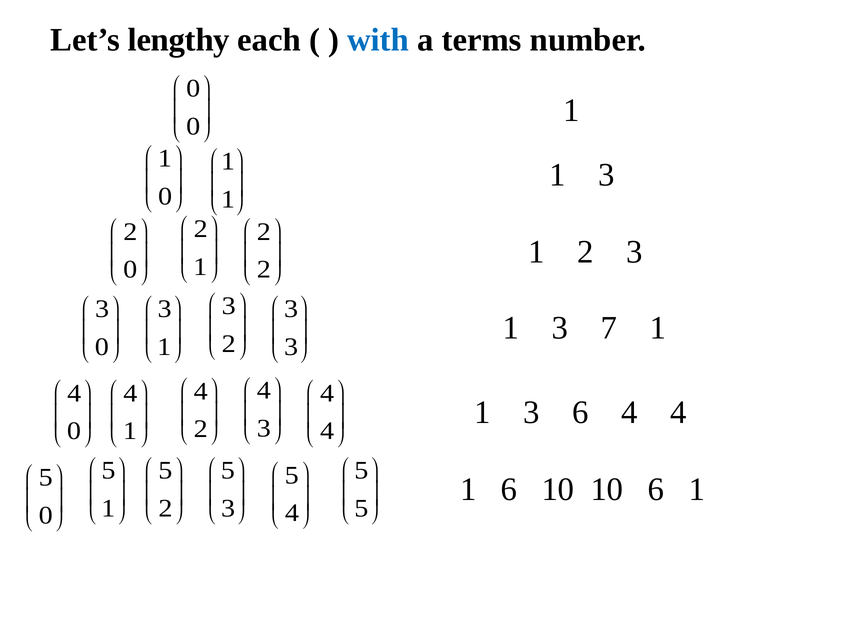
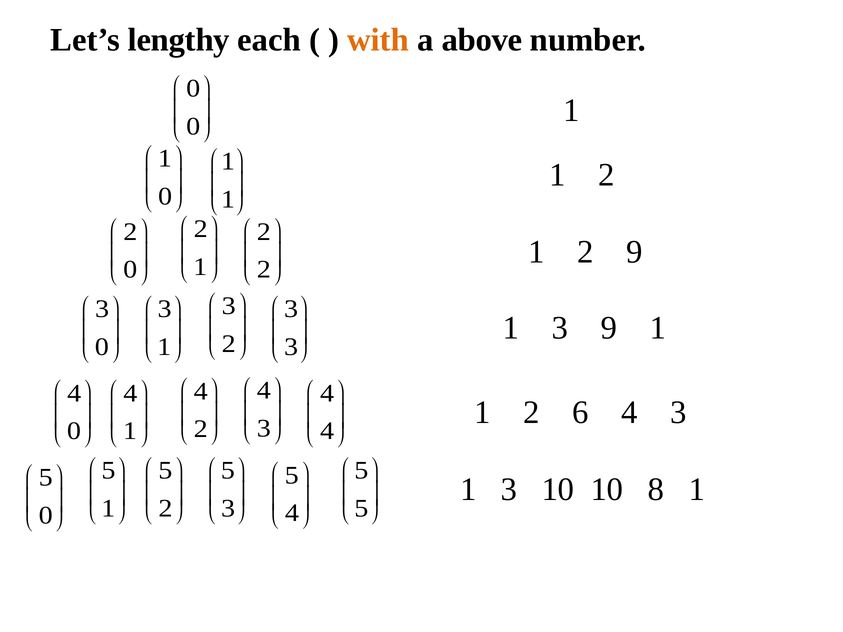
with colour: blue -> orange
terms: terms -> above
3 at (606, 175): 3 -> 2
2 3: 3 -> 9
3 7: 7 -> 9
3 at (532, 412): 3 -> 2
6 4 4: 4 -> 3
6 at (509, 490): 6 -> 3
10 6: 6 -> 8
